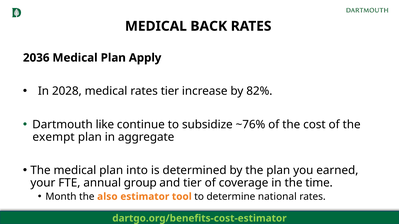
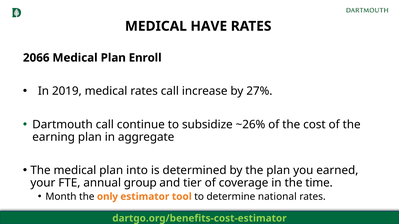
BACK: BACK -> HAVE
2036: 2036 -> 2066
Apply: Apply -> Enroll
2028: 2028 -> 2019
rates tier: tier -> call
82%: 82% -> 27%
Dartmouth like: like -> call
~76%: ~76% -> ~26%
exempt: exempt -> earning
also: also -> only
